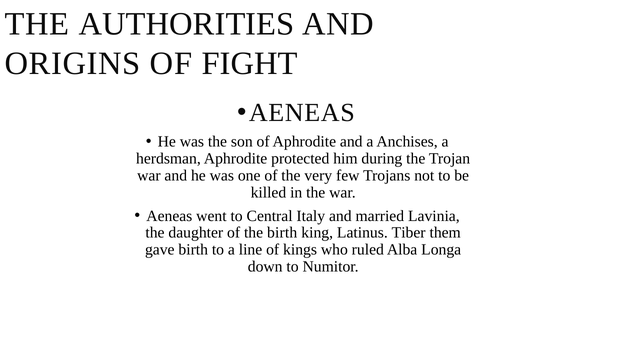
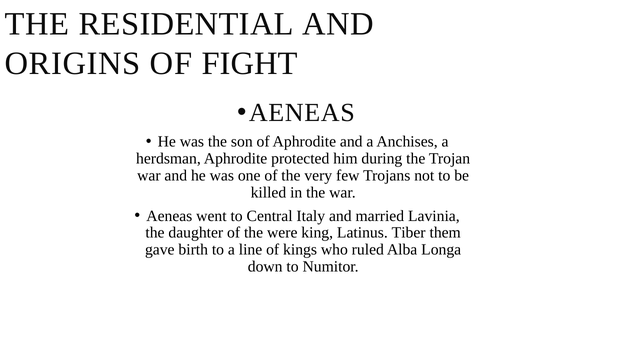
AUTHORITIES: AUTHORITIES -> RESIDENTIAL
the birth: birth -> were
